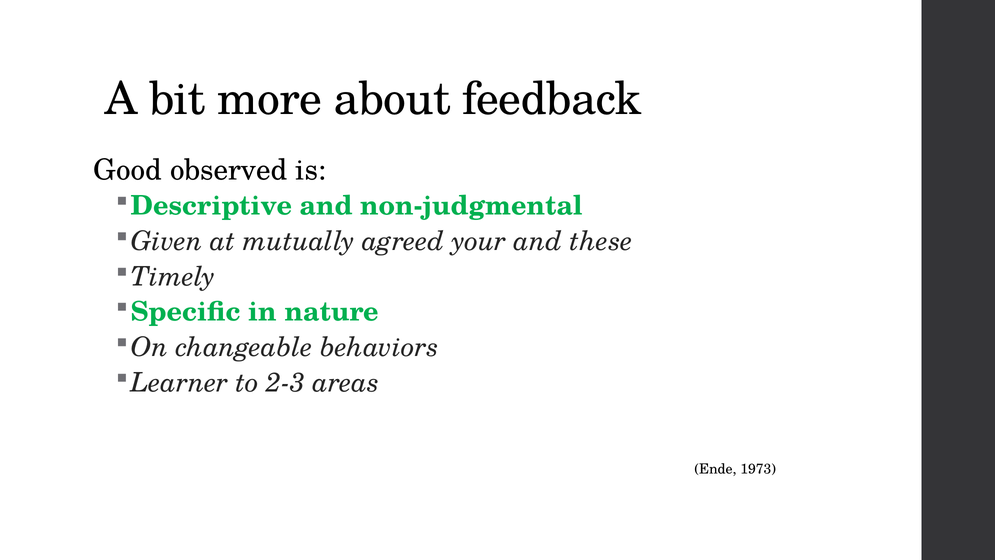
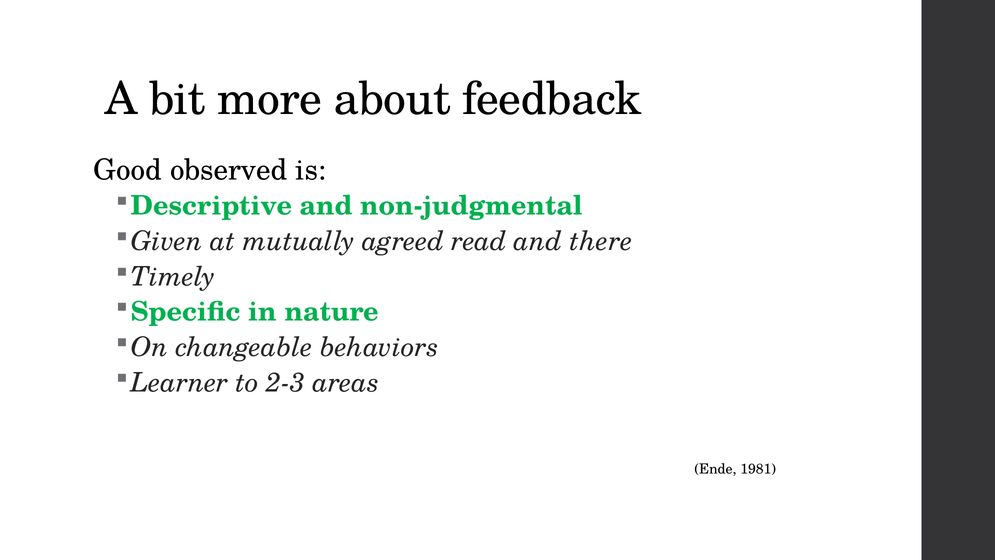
your: your -> read
these: these -> there
1973: 1973 -> 1981
